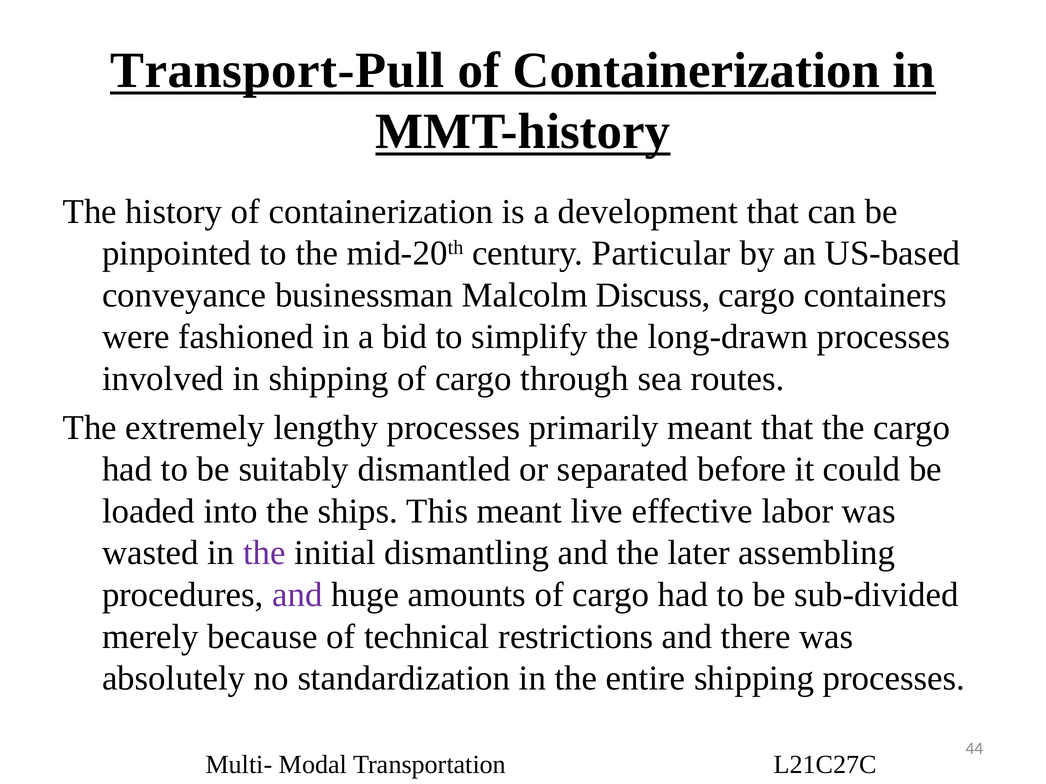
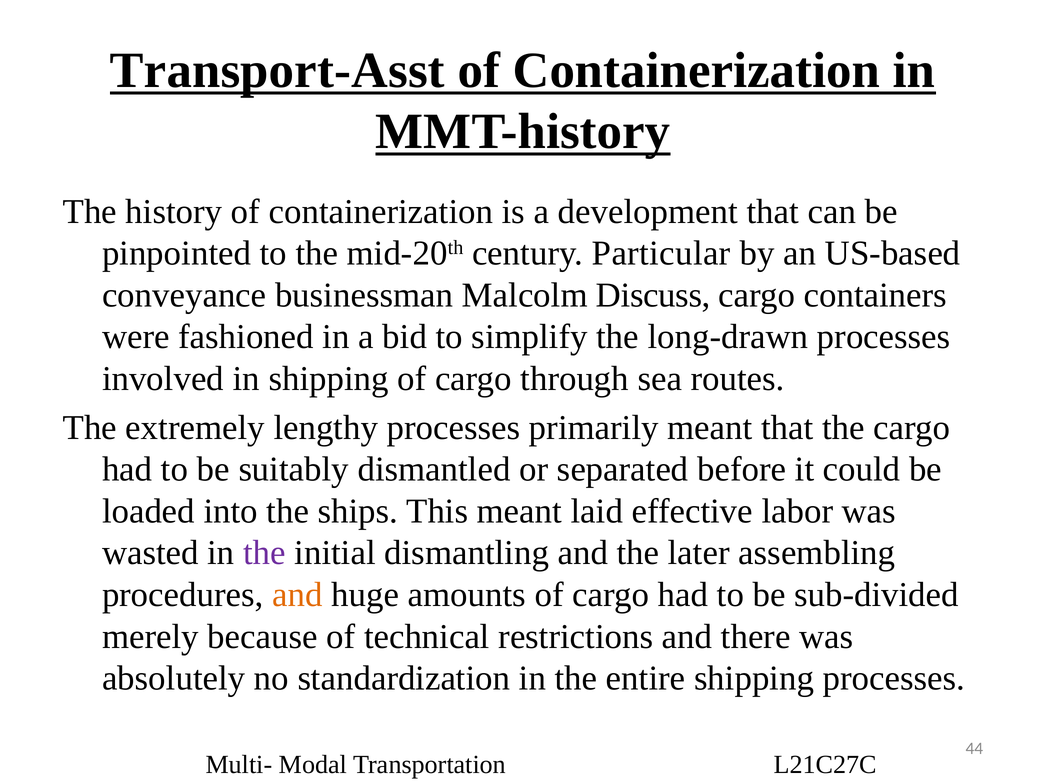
Transport-Pull: Transport-Pull -> Transport-Asst
live: live -> laid
and at (297, 595) colour: purple -> orange
